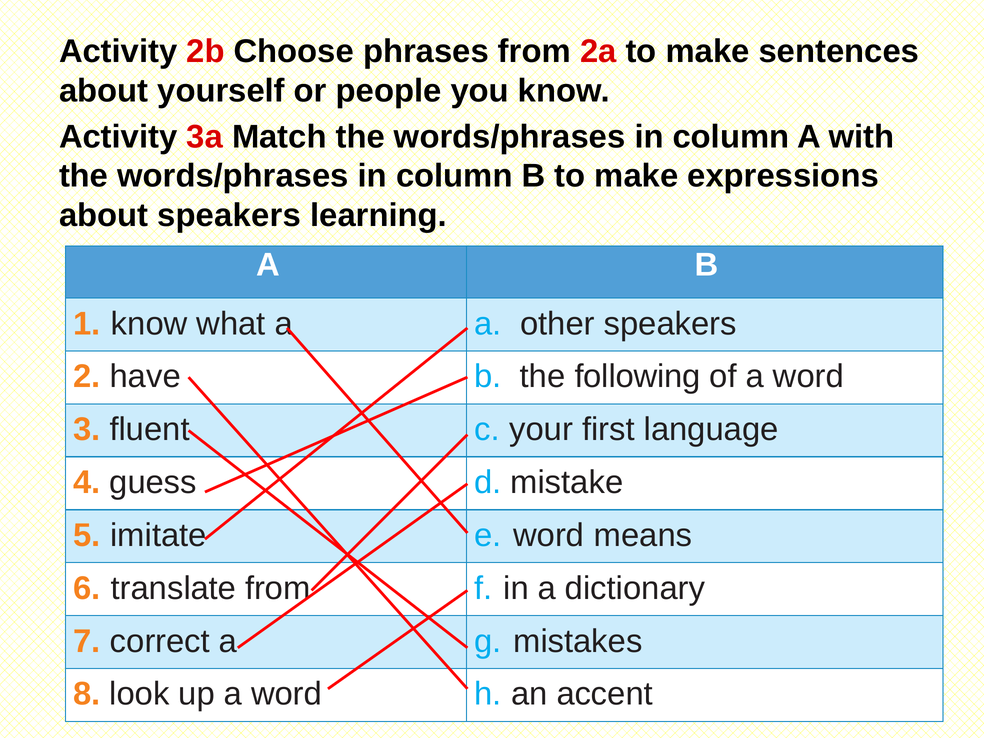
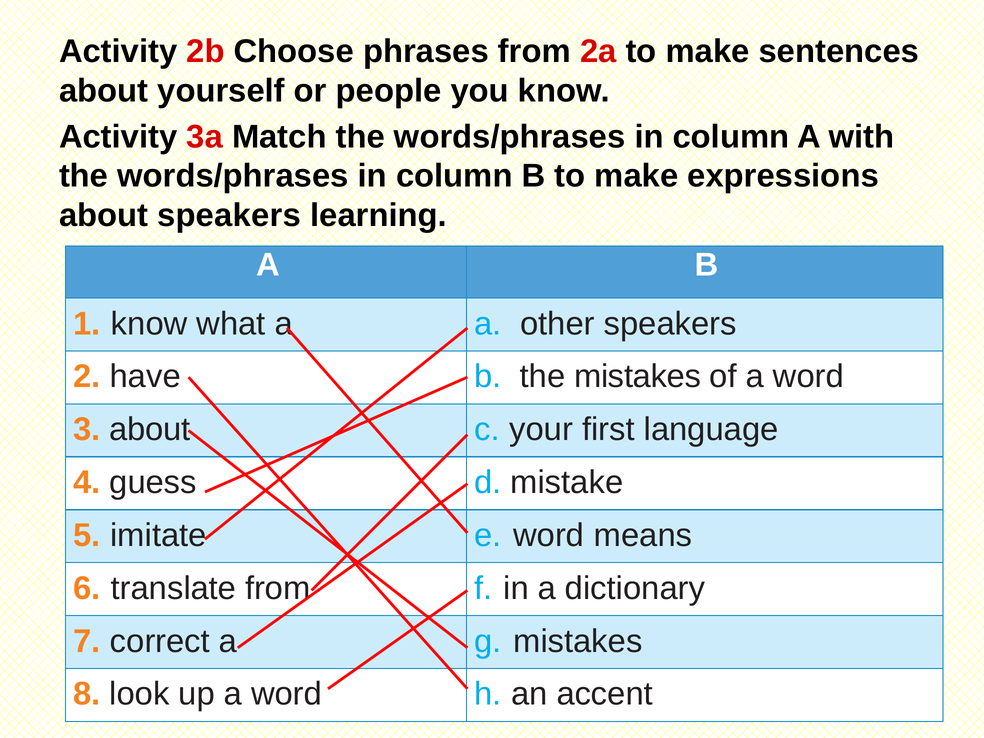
the following: following -> mistakes
3 fluent: fluent -> about
